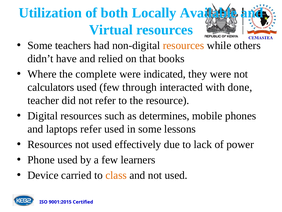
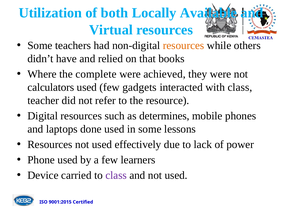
indicated: indicated -> achieved
through: through -> gadgets
with done: done -> class
laptops refer: refer -> done
class at (116, 175) colour: orange -> purple
